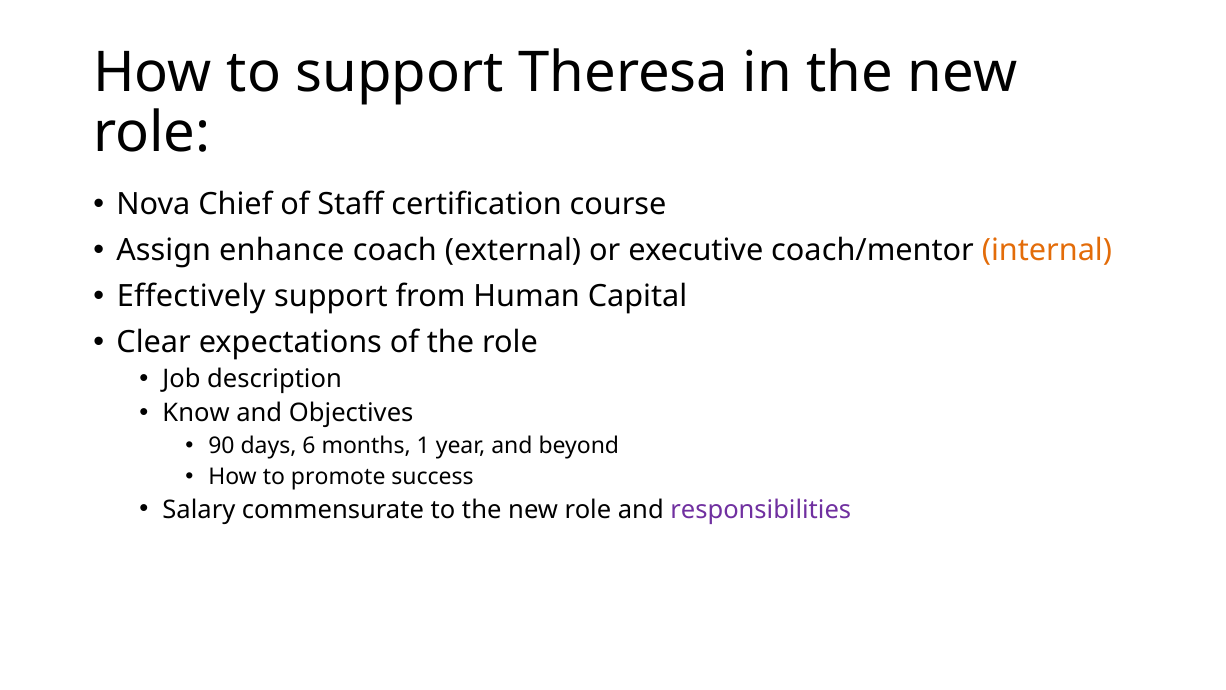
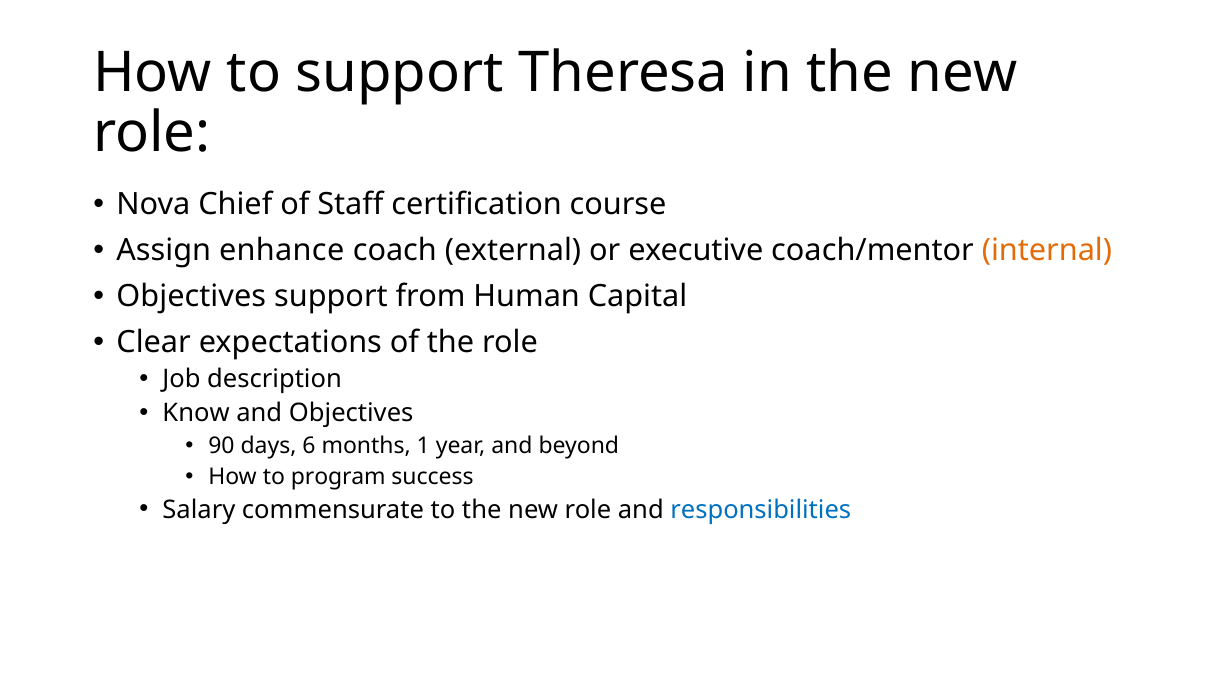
Effectively at (191, 296): Effectively -> Objectives
promote: promote -> program
responsibilities colour: purple -> blue
